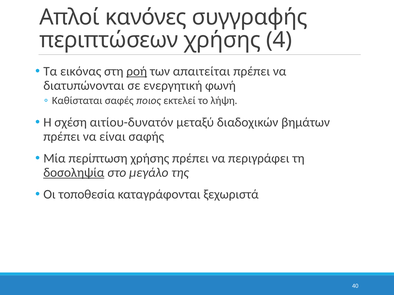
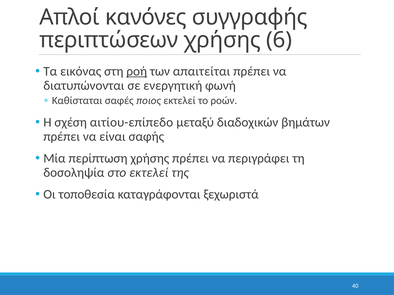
4: 4 -> 6
λήψη: λήψη -> ροών
αιτίου-δυνατόν: αιτίου-δυνατόν -> αιτίου-επίπεδο
δοσοληψία underline: present -> none
στο μεγάλο: μεγάλο -> εκτελεί
